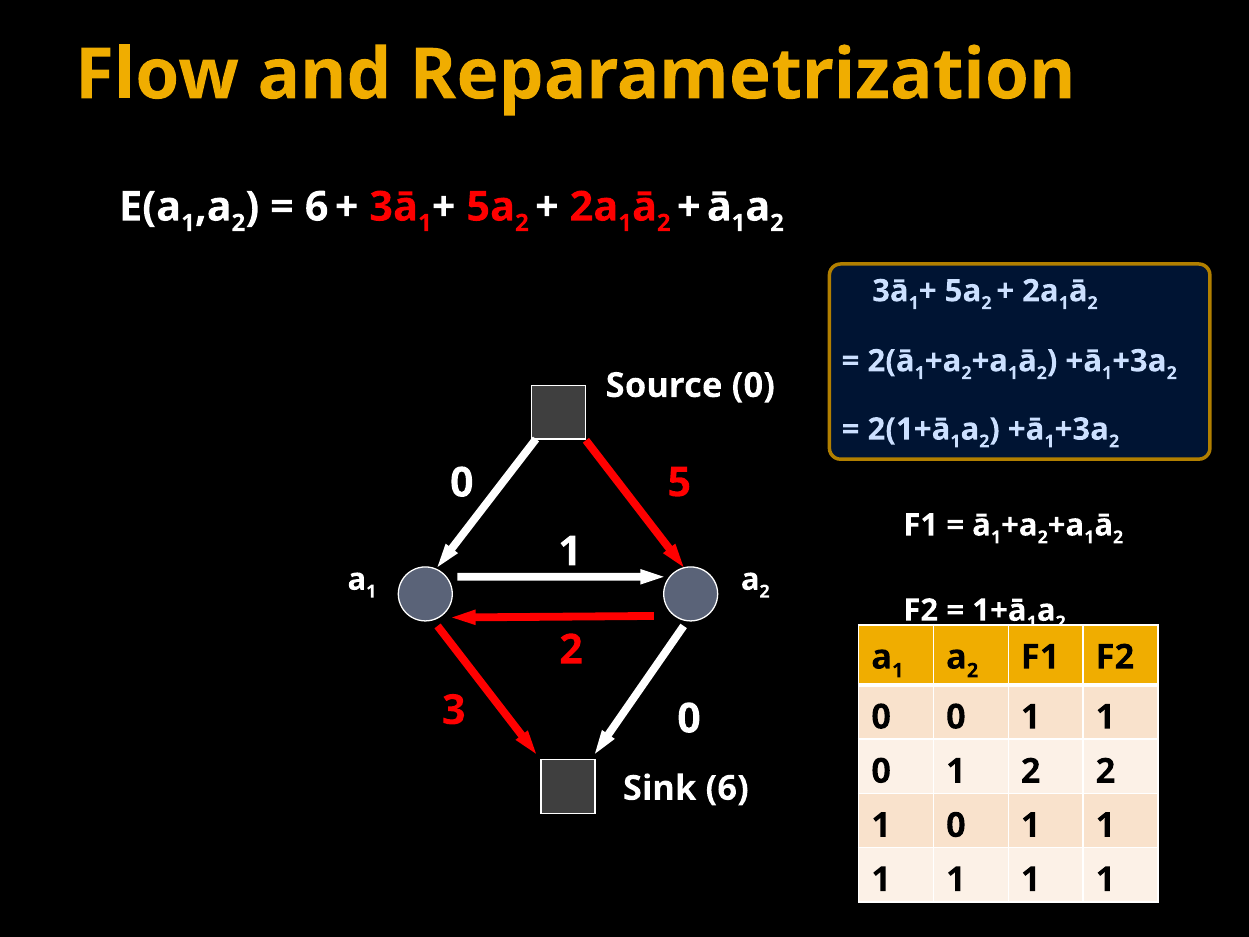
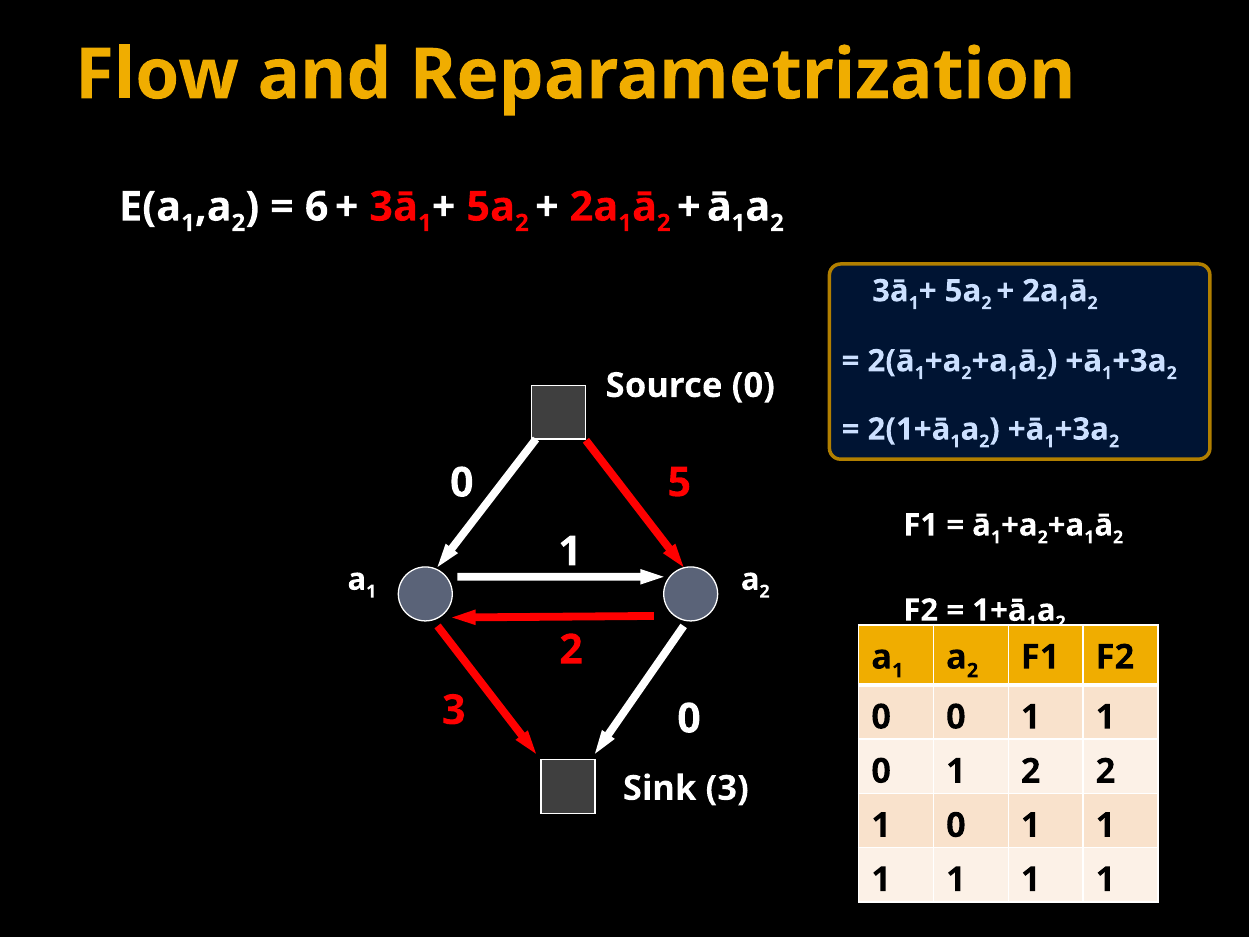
Sink 6: 6 -> 3
